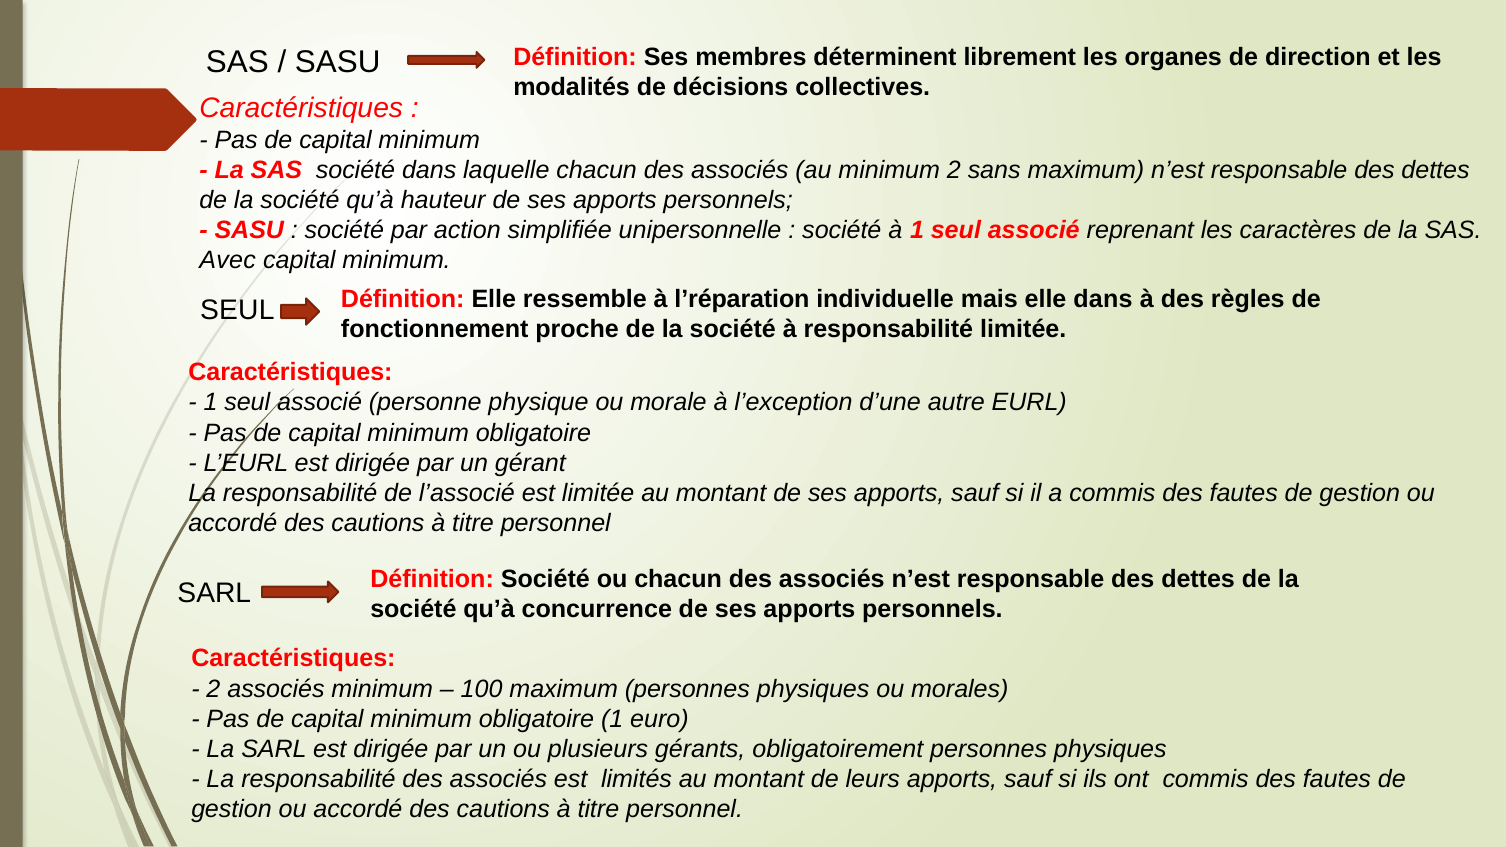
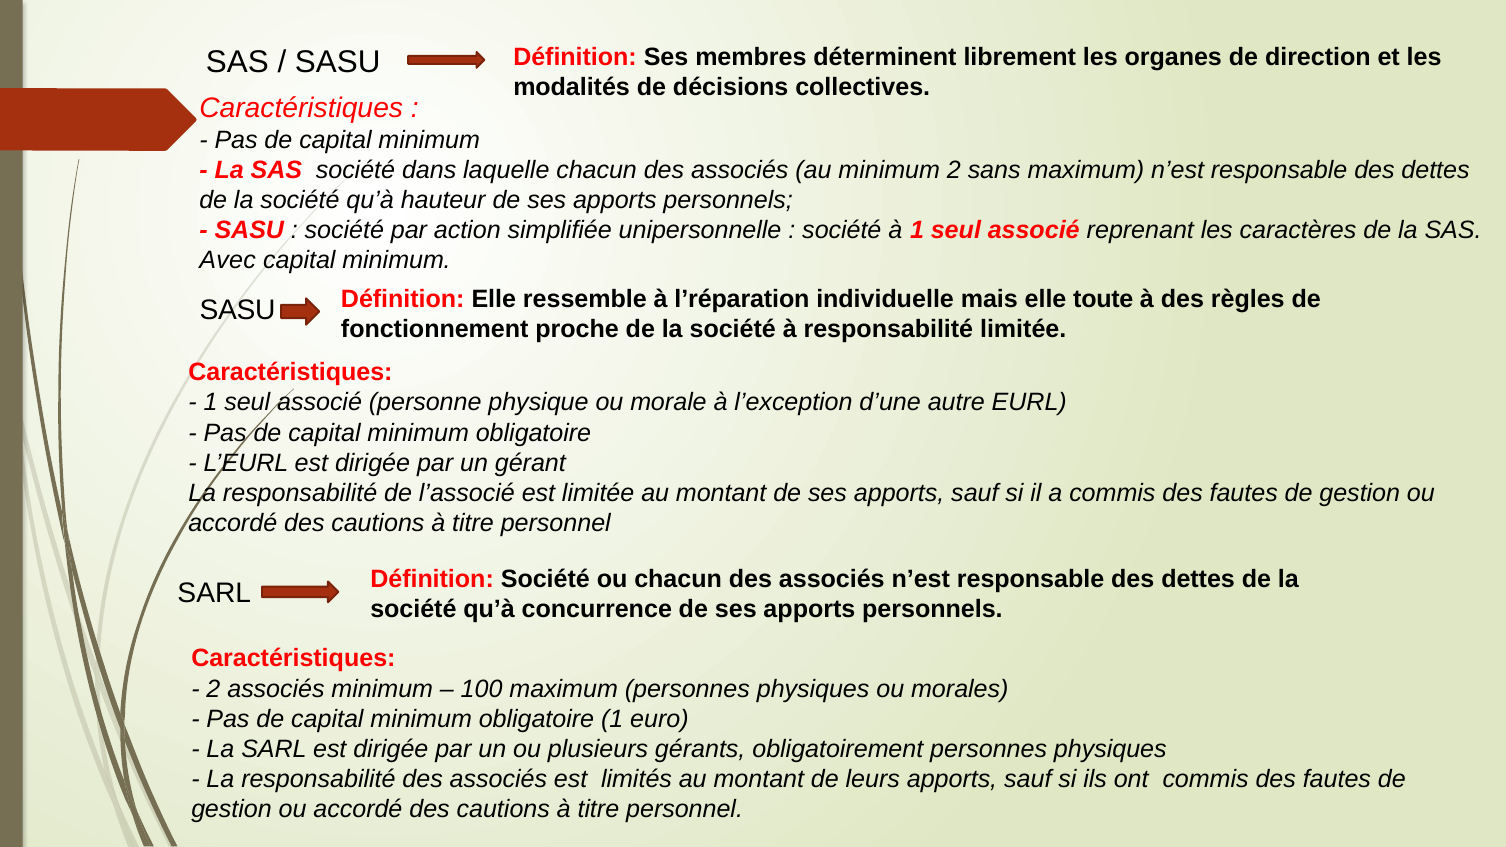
elle dans: dans -> toute
SEUL at (237, 310): SEUL -> SASU
